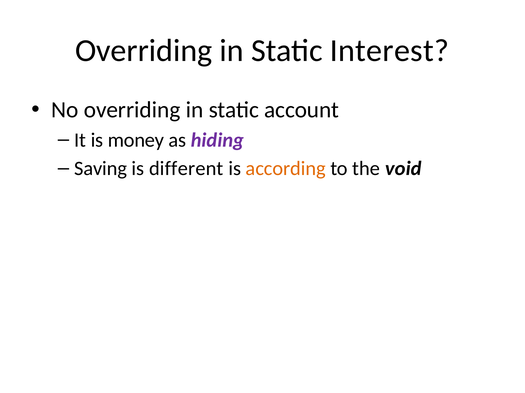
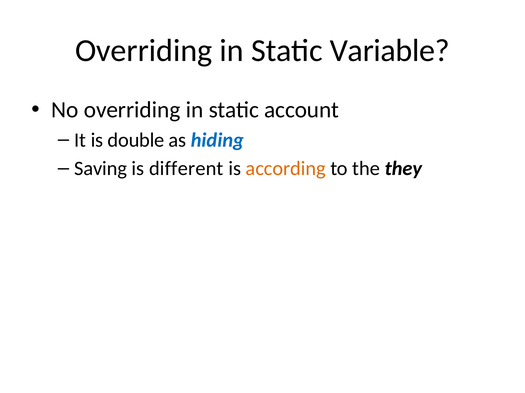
Interest: Interest -> Variable
money: money -> double
hiding colour: purple -> blue
void: void -> they
